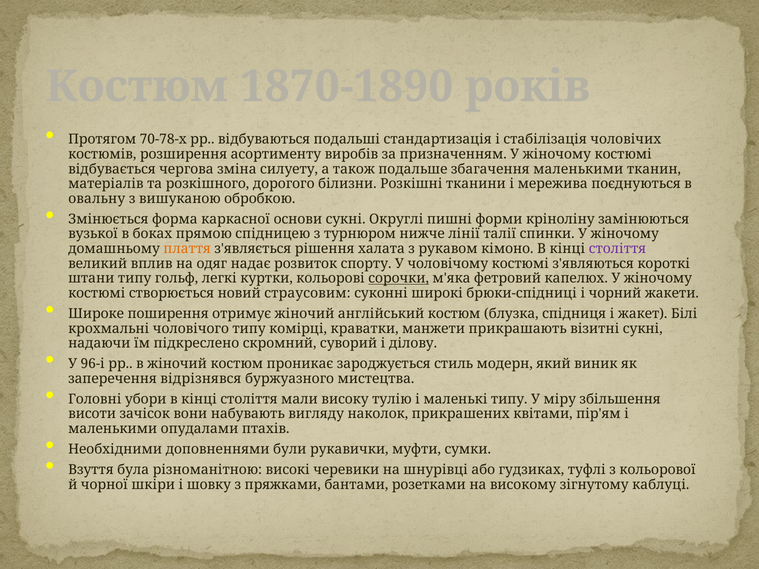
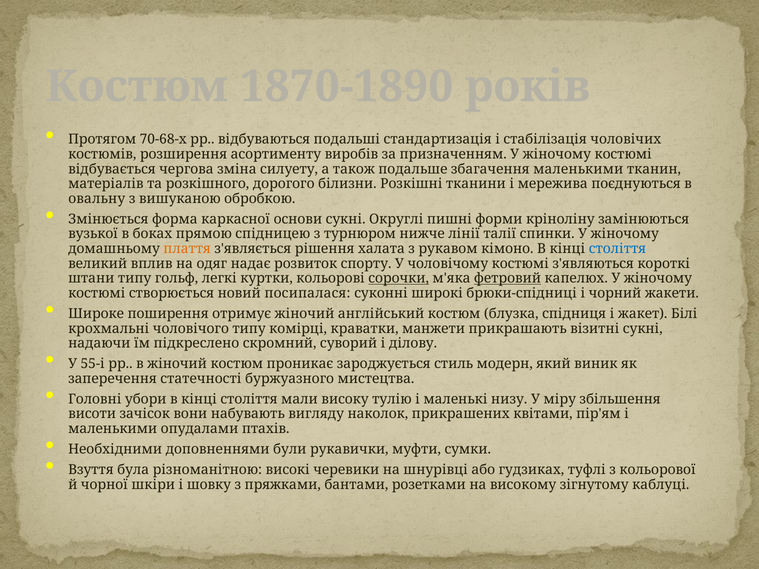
70-78-х: 70-78-х -> 70-68-х
століття at (617, 249) colour: purple -> blue
фетровий underline: none -> present
страусовим: страусовим -> посипалася
96-і: 96-і -> 55-і
відрізнявся: відрізнявся -> статечності
маленькі типу: типу -> низу
